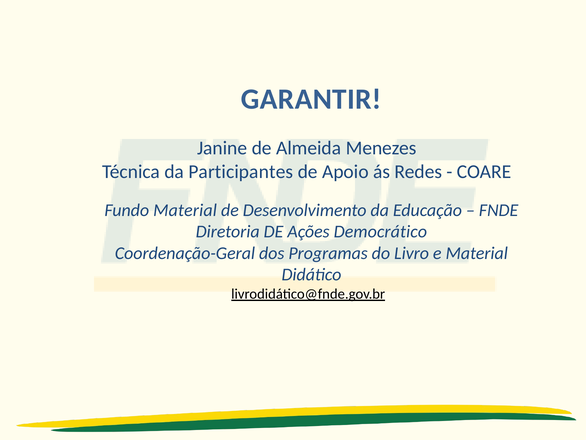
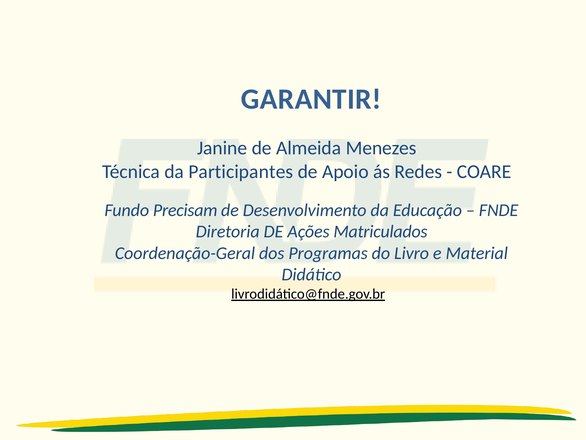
Fundo Material: Material -> Precisam
Democrático: Democrático -> Matriculados
